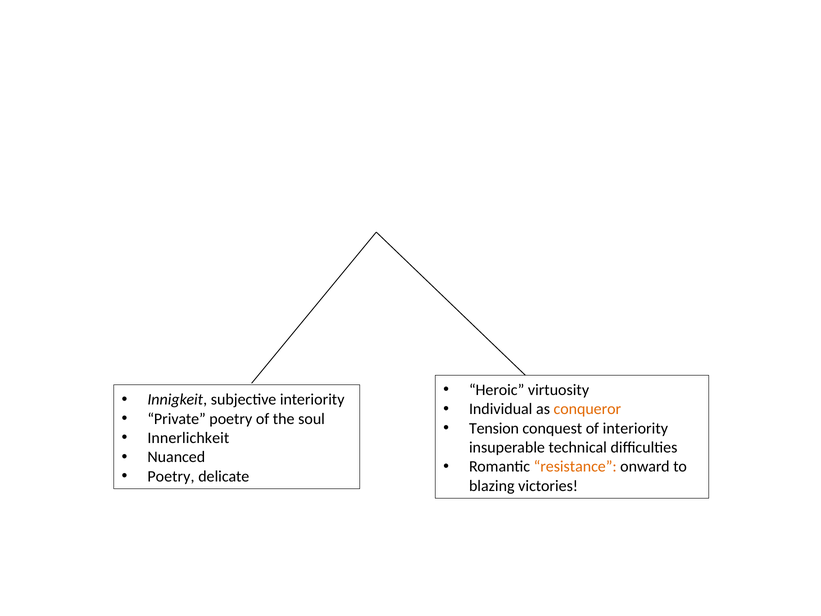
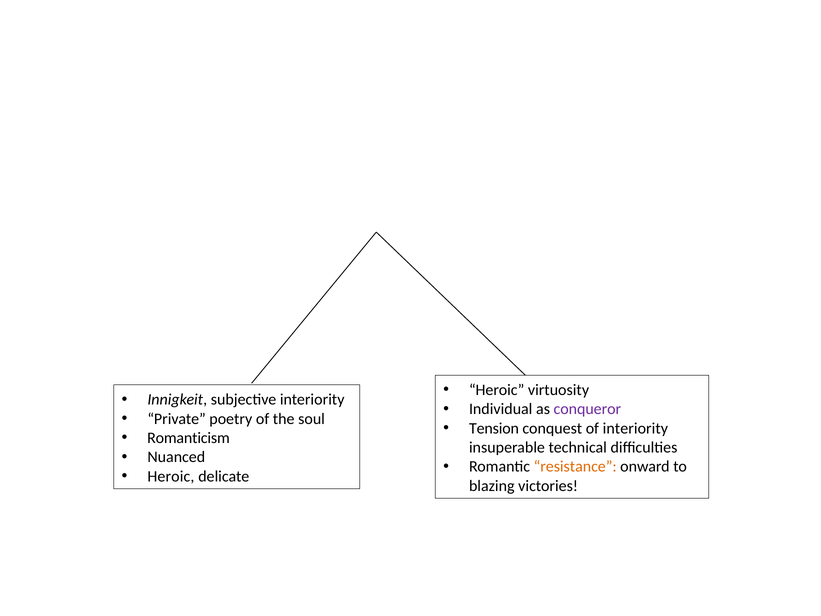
conqueror colour: orange -> purple
Innerlichkeit: Innerlichkeit -> Romanticism
Poetry at (171, 476): Poetry -> Heroic
